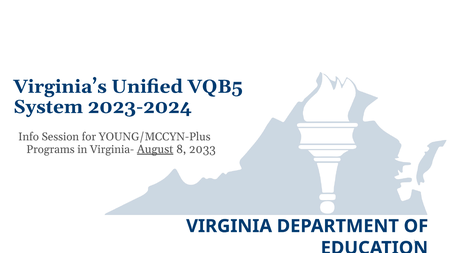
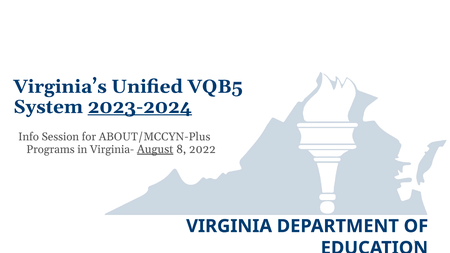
2023-2024 underline: none -> present
YOUNG/MCCYN-Plus: YOUNG/MCCYN-Plus -> ABOUT/MCCYN-Plus
2033: 2033 -> 2022
